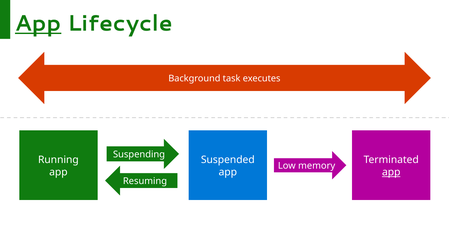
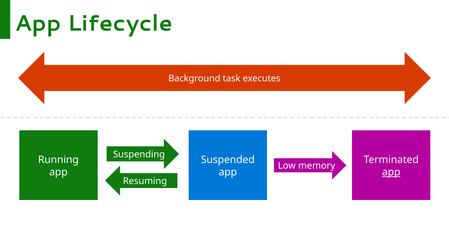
App at (38, 24) underline: present -> none
